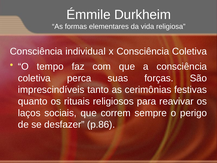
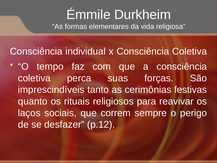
p.86: p.86 -> p.12
